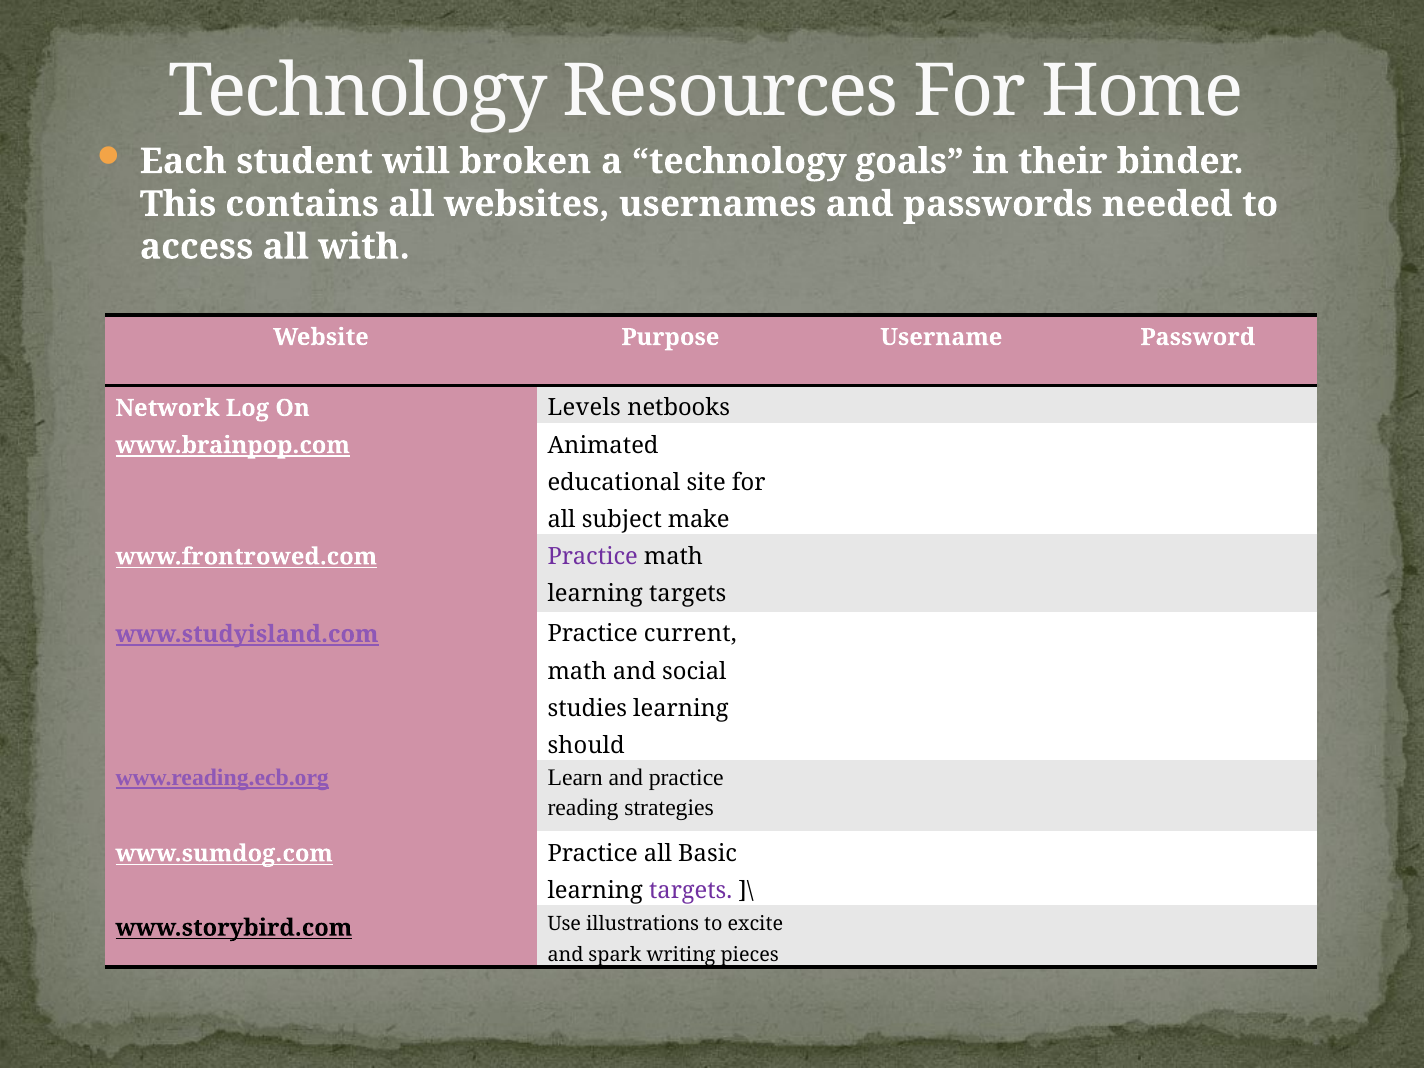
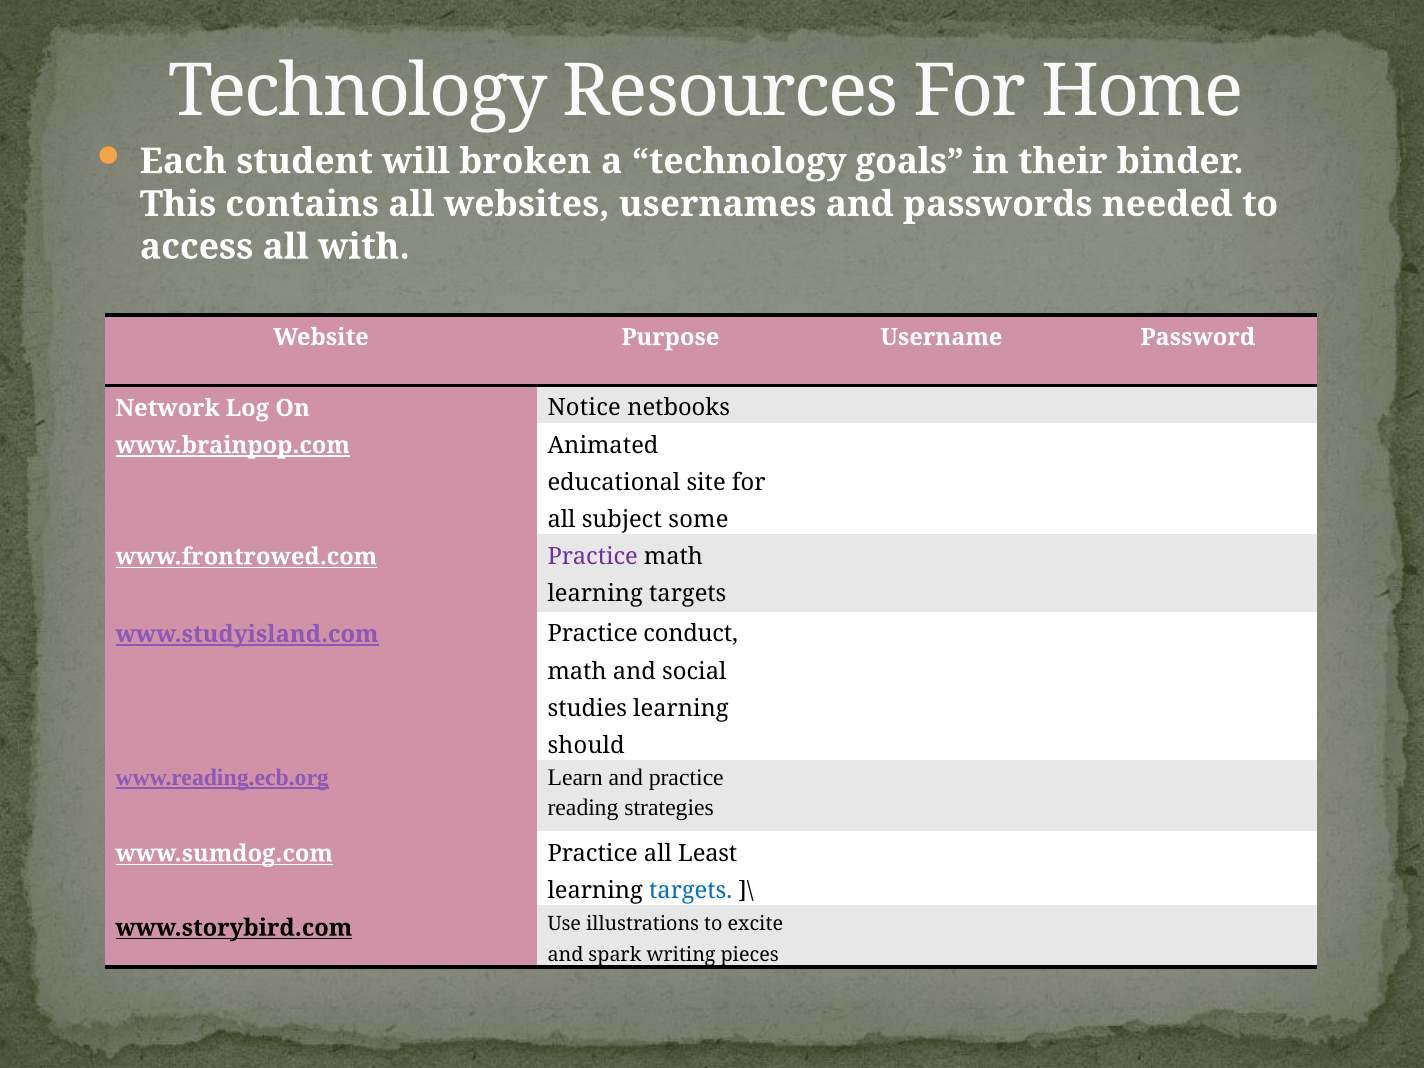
Levels: Levels -> Notice
make: make -> some
current: current -> conduct
Basic: Basic -> Least
targets at (691, 891) colour: purple -> blue
